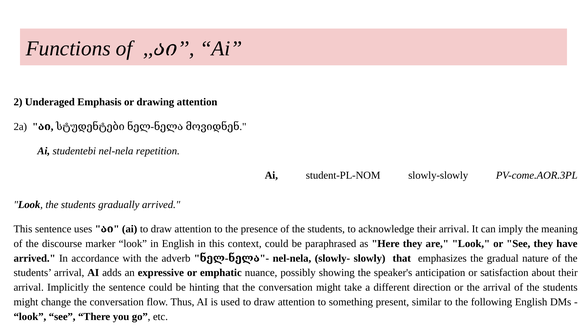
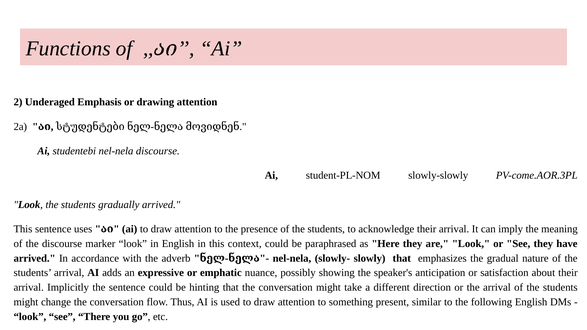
nel-nela repetition: repetition -> discourse
